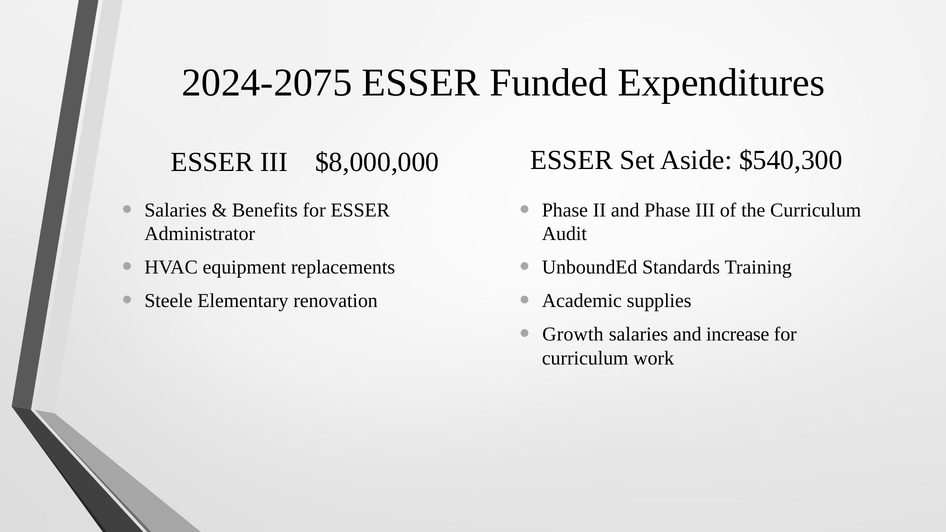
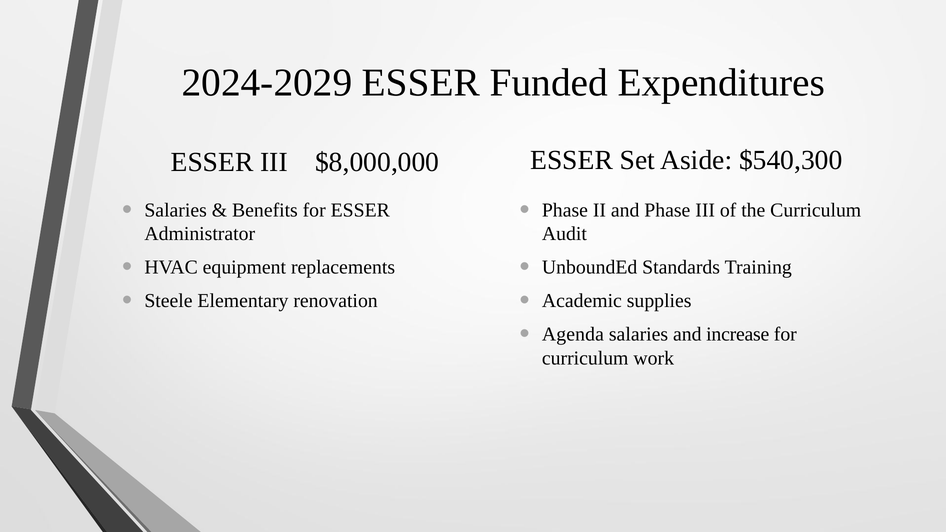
2024-2075: 2024-2075 -> 2024-2029
Growth: Growth -> Agenda
